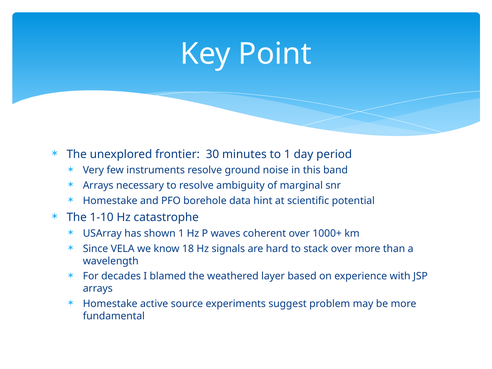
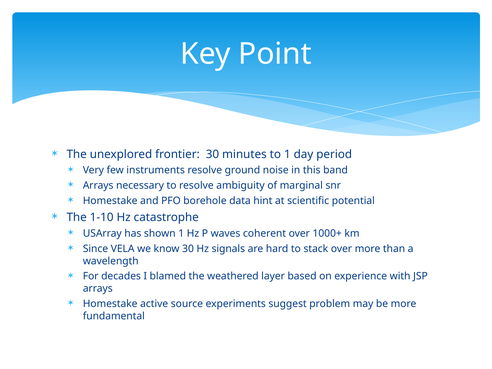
know 18: 18 -> 30
